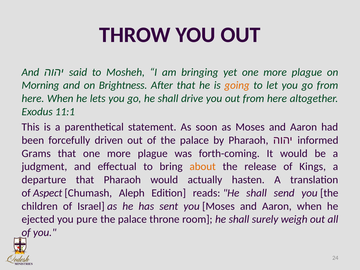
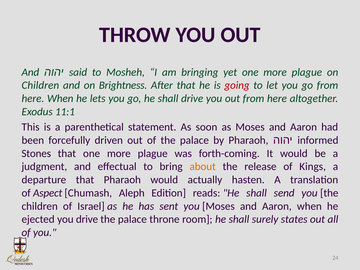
Morning at (40, 85): Morning -> Children
going colour: orange -> red
Grams: Grams -> Stones
you pure: pure -> drive
weigh: weigh -> states
